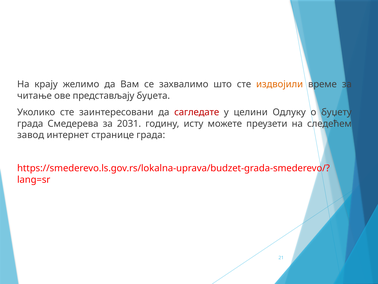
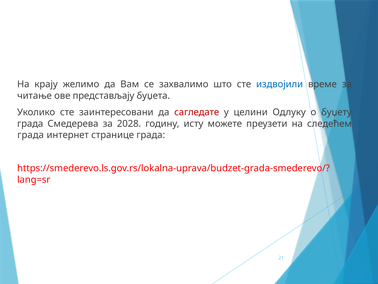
издвојили colour: orange -> blue
2031: 2031 -> 2028
завод at (31, 135): завод -> града
